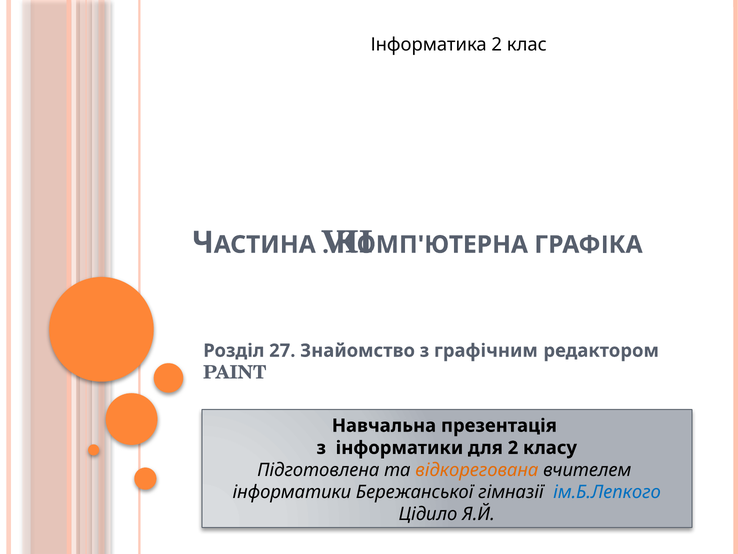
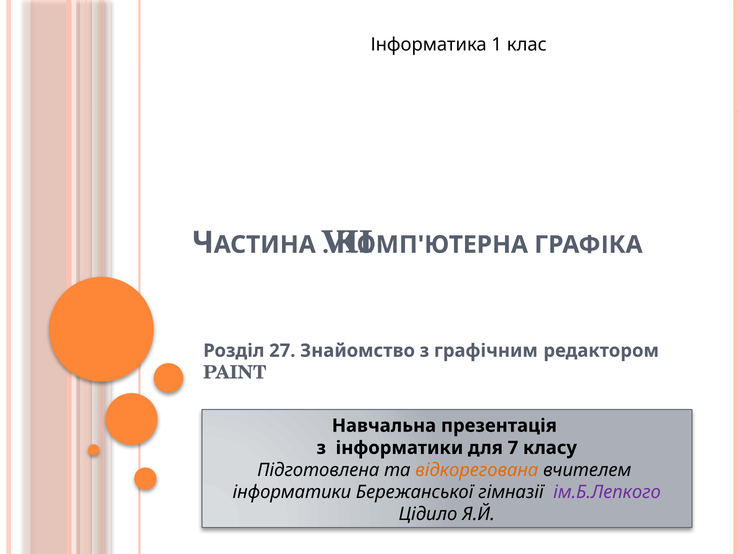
Інформатика 2: 2 -> 1
для 2: 2 -> 7
ім.Б.Лепкого colour: blue -> purple
